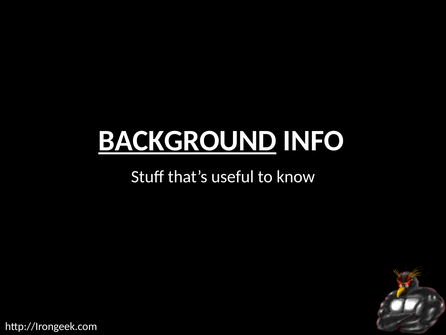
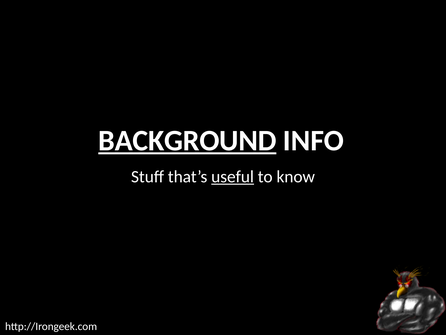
useful underline: none -> present
